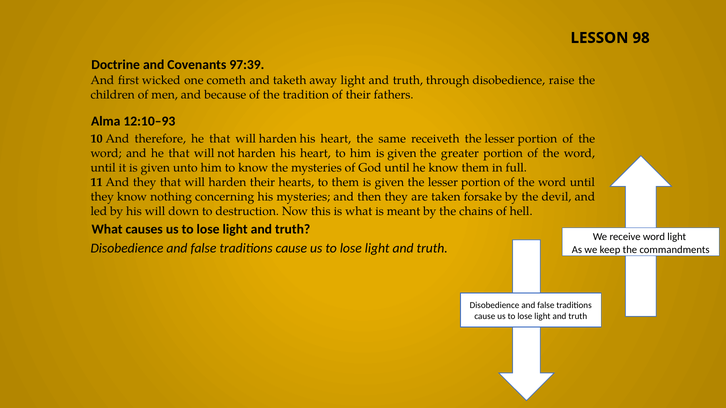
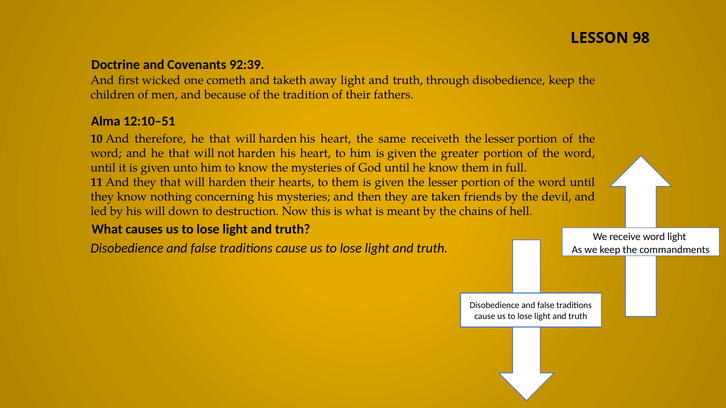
97:39: 97:39 -> 92:39
disobedience raise: raise -> keep
12:10–93: 12:10–93 -> 12:10–51
forsake: forsake -> friends
